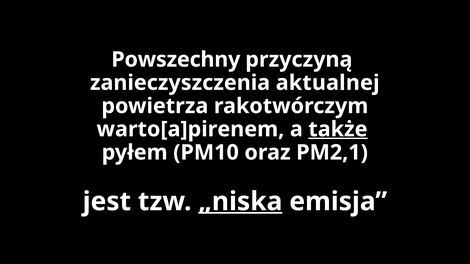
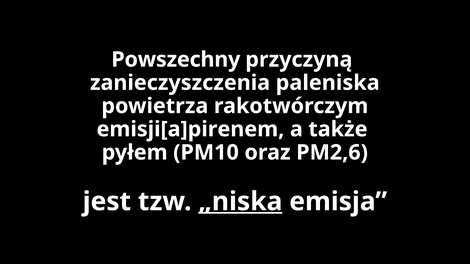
aktualnej: aktualnej -> paleniska
warto[a]pirenem: warto[a]pirenem -> emisji[a]pirenem
także underline: present -> none
PM2,1: PM2,1 -> PM2,6
